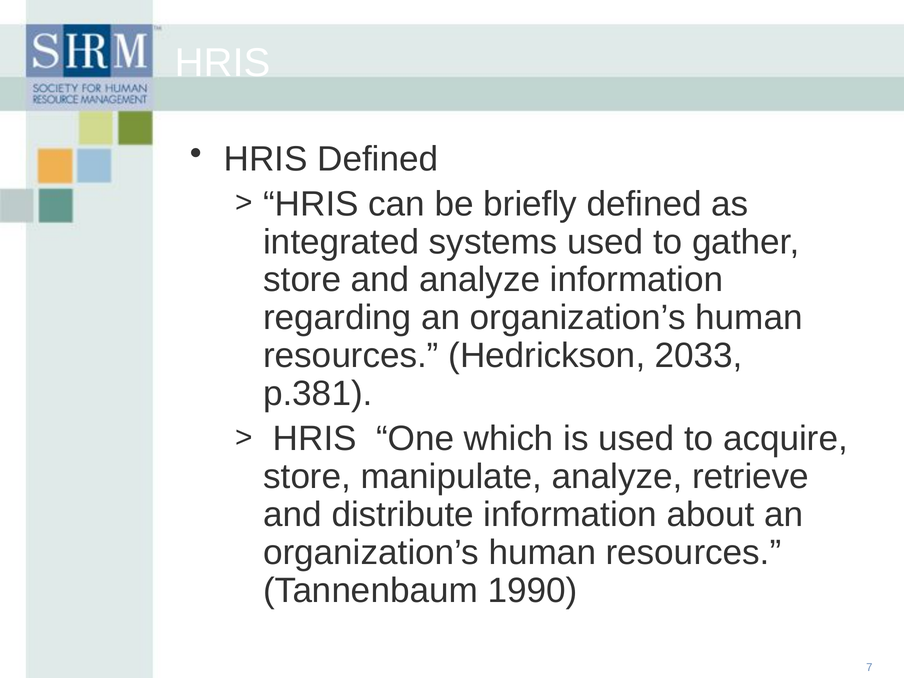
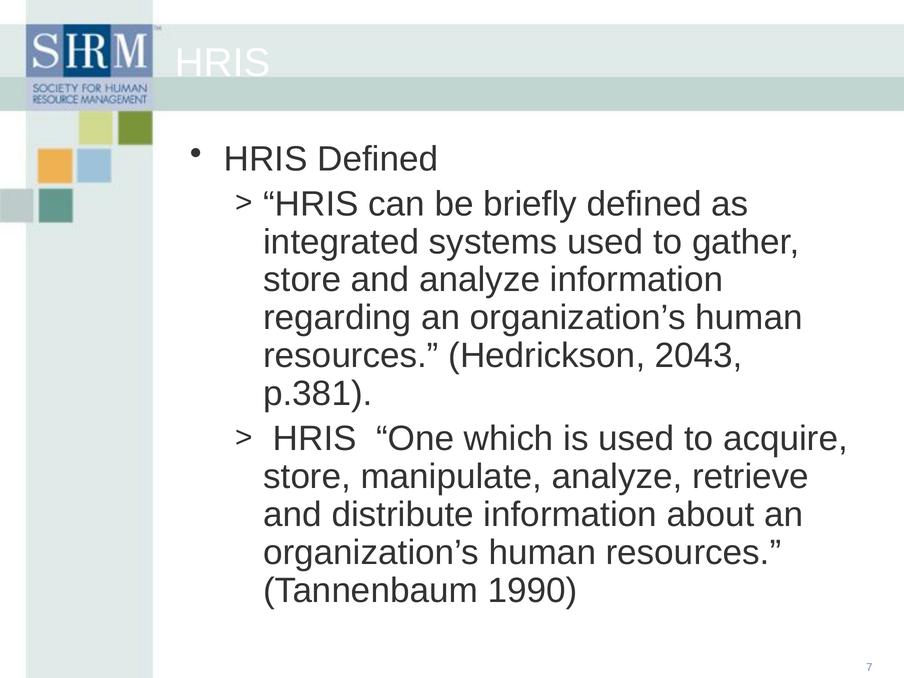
2033: 2033 -> 2043
